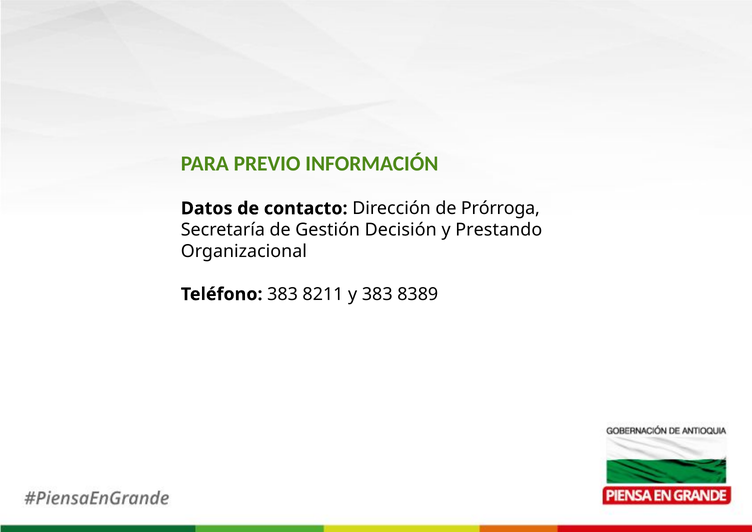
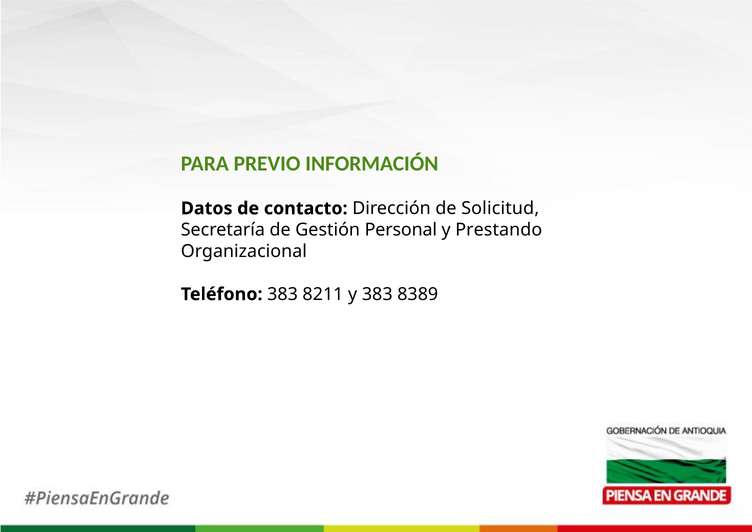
Prórroga: Prórroga -> Solicitud
Decisión: Decisión -> Personal
